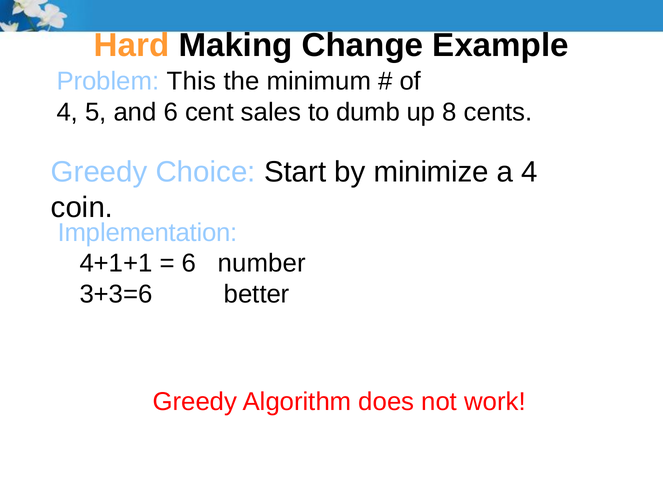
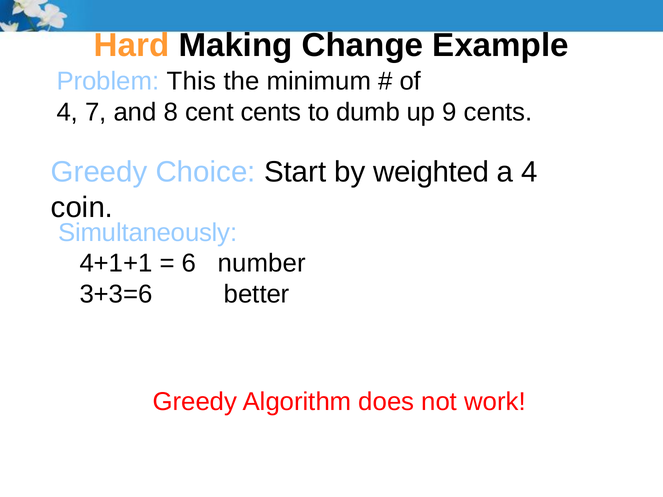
5: 5 -> 7
and 6: 6 -> 8
cent sales: sales -> cents
8: 8 -> 9
minimize: minimize -> weighted
Implementation: Implementation -> Simultaneously
